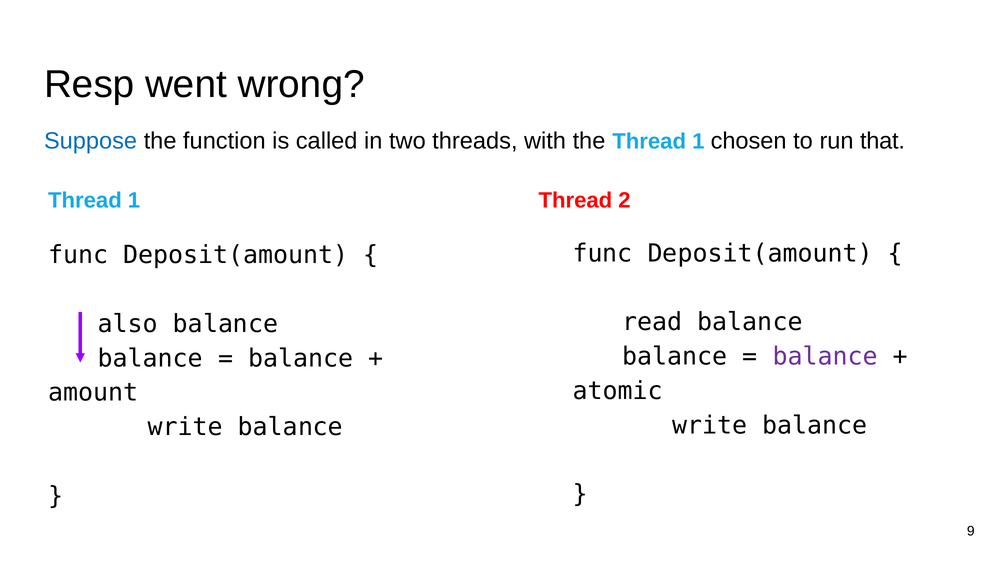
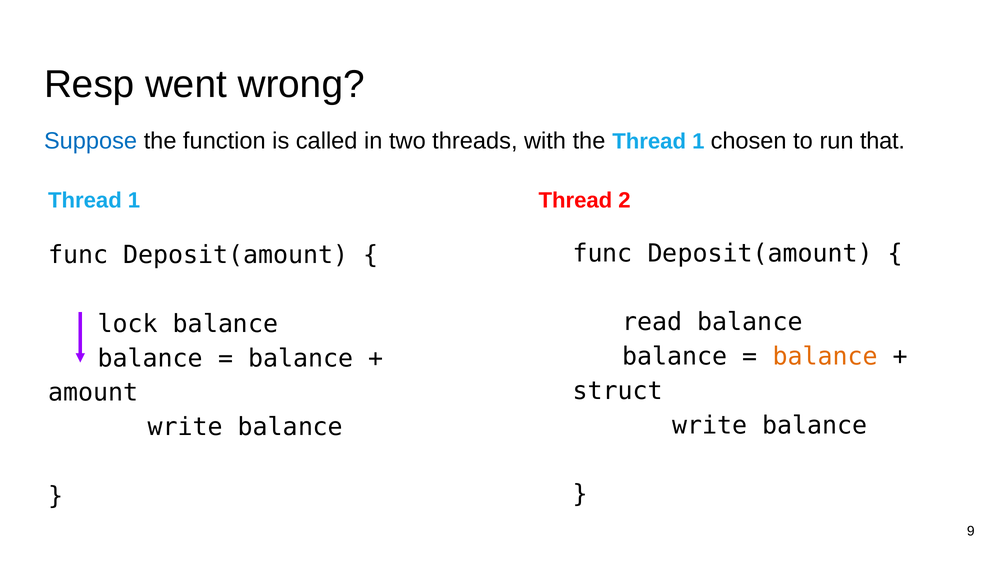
also: also -> lock
balance at (825, 357) colour: purple -> orange
atomic: atomic -> struct
